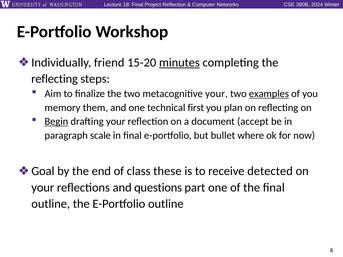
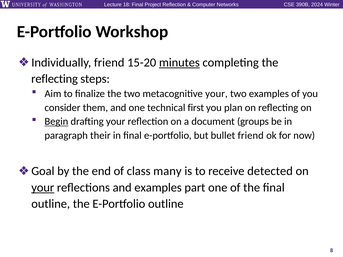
examples at (269, 94) underline: present -> none
memory: memory -> consider
accept: accept -> groups
scale: scale -> their
bullet where: where -> friend
these: these -> many
your at (43, 188) underline: none -> present
and questions: questions -> examples
